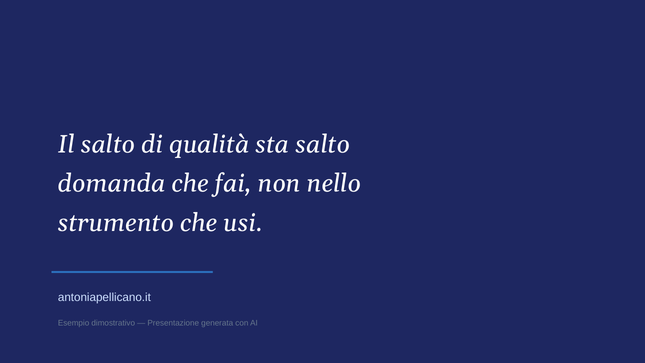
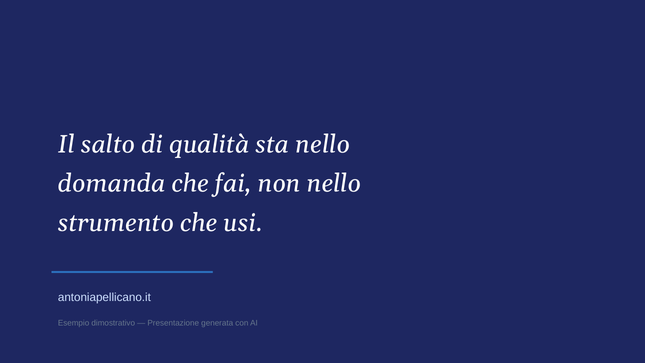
sta salto: salto -> nello
